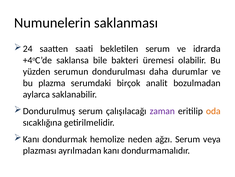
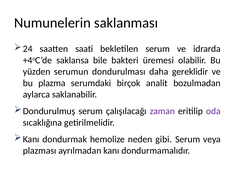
durumlar: durumlar -> gereklidir
oda colour: orange -> purple
ağzı: ağzı -> gibi
